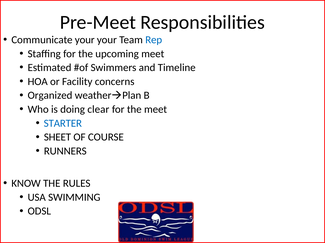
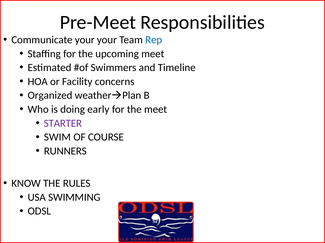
clear: clear -> early
STARTER colour: blue -> purple
SHEET: SHEET -> SWIM
